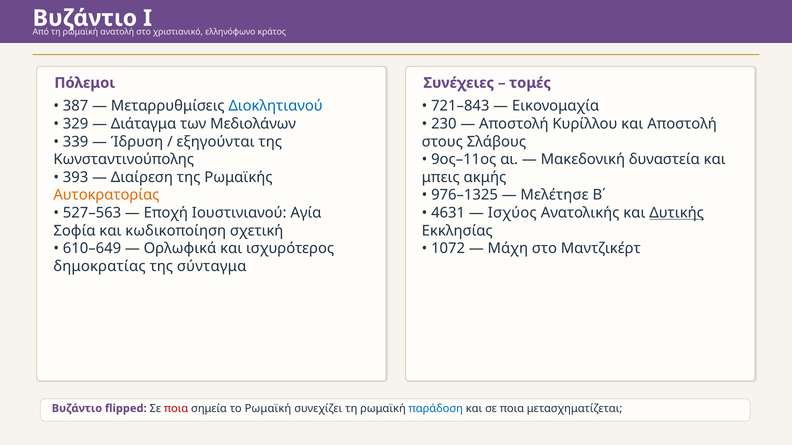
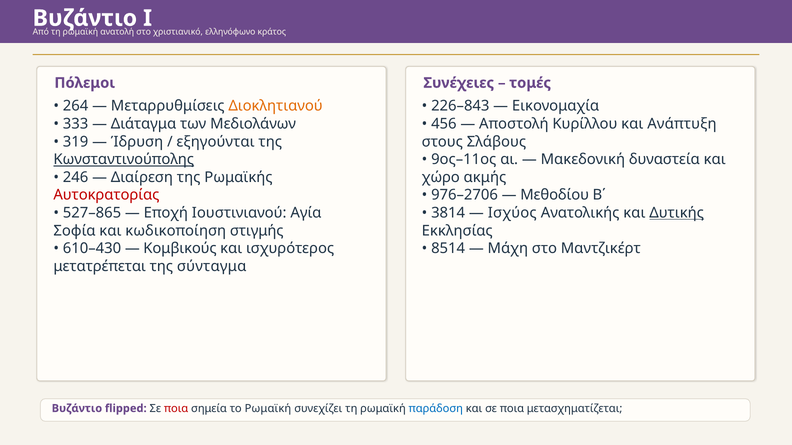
387: 387 -> 264
Διοκλητιανού colour: blue -> orange
721–843: 721–843 -> 226–843
329: 329 -> 333
230: 230 -> 456
και Αποστολή: Αποστολή -> Ανάπτυξη
339: 339 -> 319
Κωνσταντινούπολης underline: none -> present
393: 393 -> 246
μπεις: μπεις -> χώρο
Αυτοκρατορίας colour: orange -> red
976–1325: 976–1325 -> 976–2706
Μελέτησε: Μελέτησε -> Μεθοδίου
527–563: 527–563 -> 527–865
4631: 4631 -> 3814
σχετική: σχετική -> στιγμής
610–649: 610–649 -> 610–430
Ορλωφικά: Ορλωφικά -> Κομβικούς
1072: 1072 -> 8514
δημοκρατίας: δημοκρατίας -> μετατρέπεται
